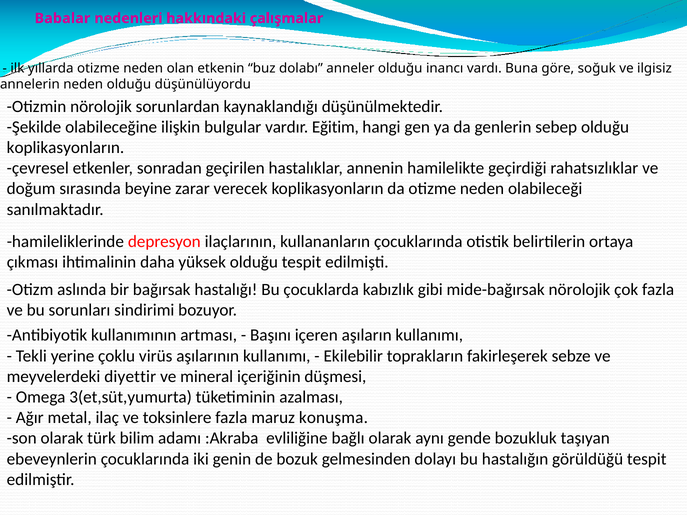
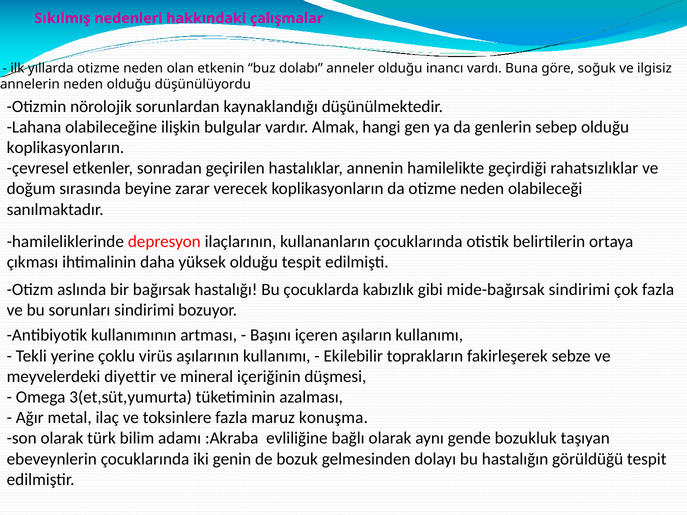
Babalar: Babalar -> Sıkılmış
Şekilde: Şekilde -> Lahana
Eğitim: Eğitim -> Almak
mide-bağırsak nörolojik: nörolojik -> sindirimi
